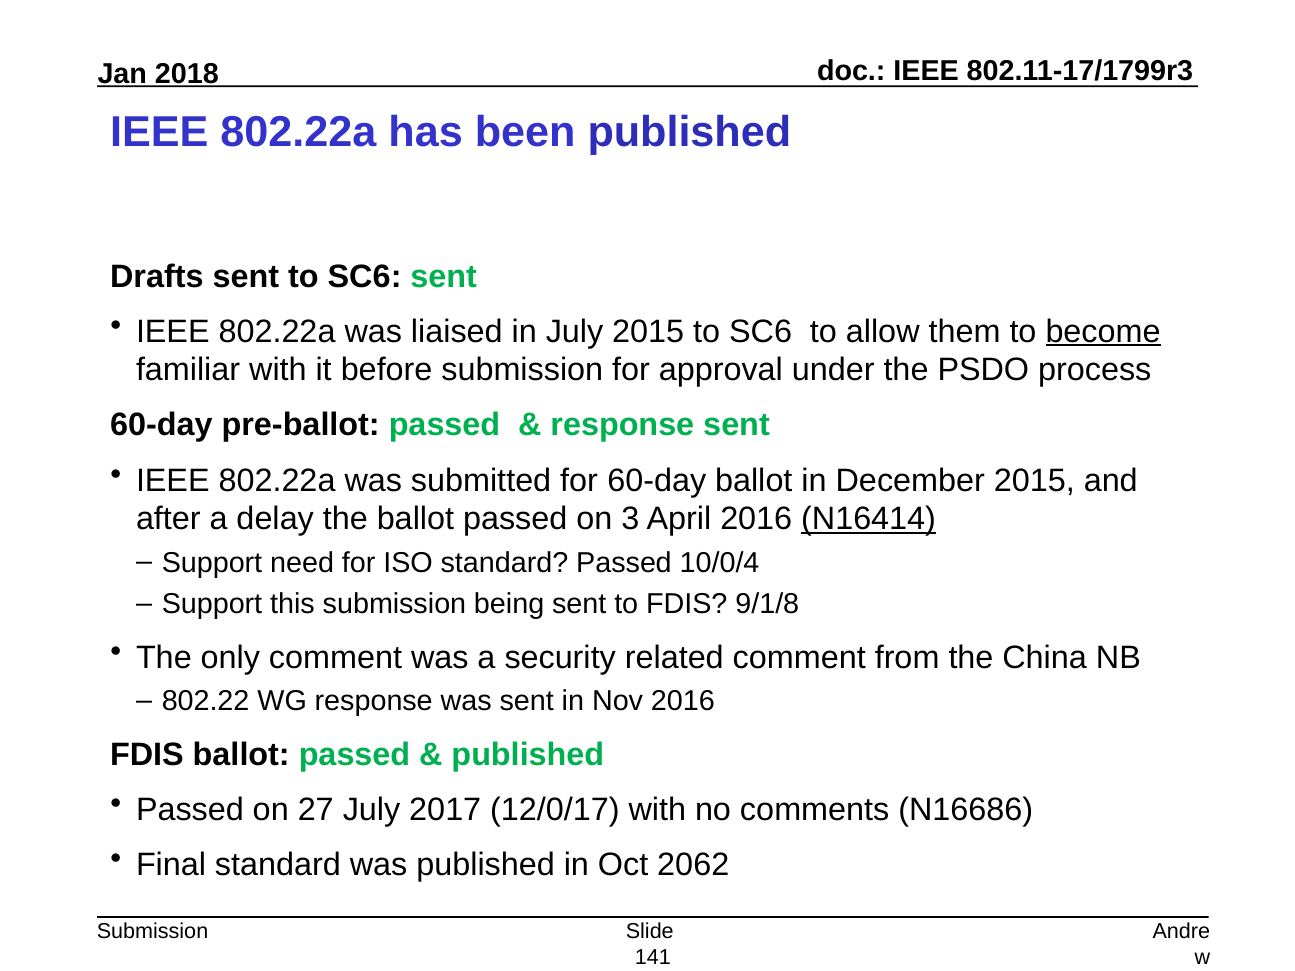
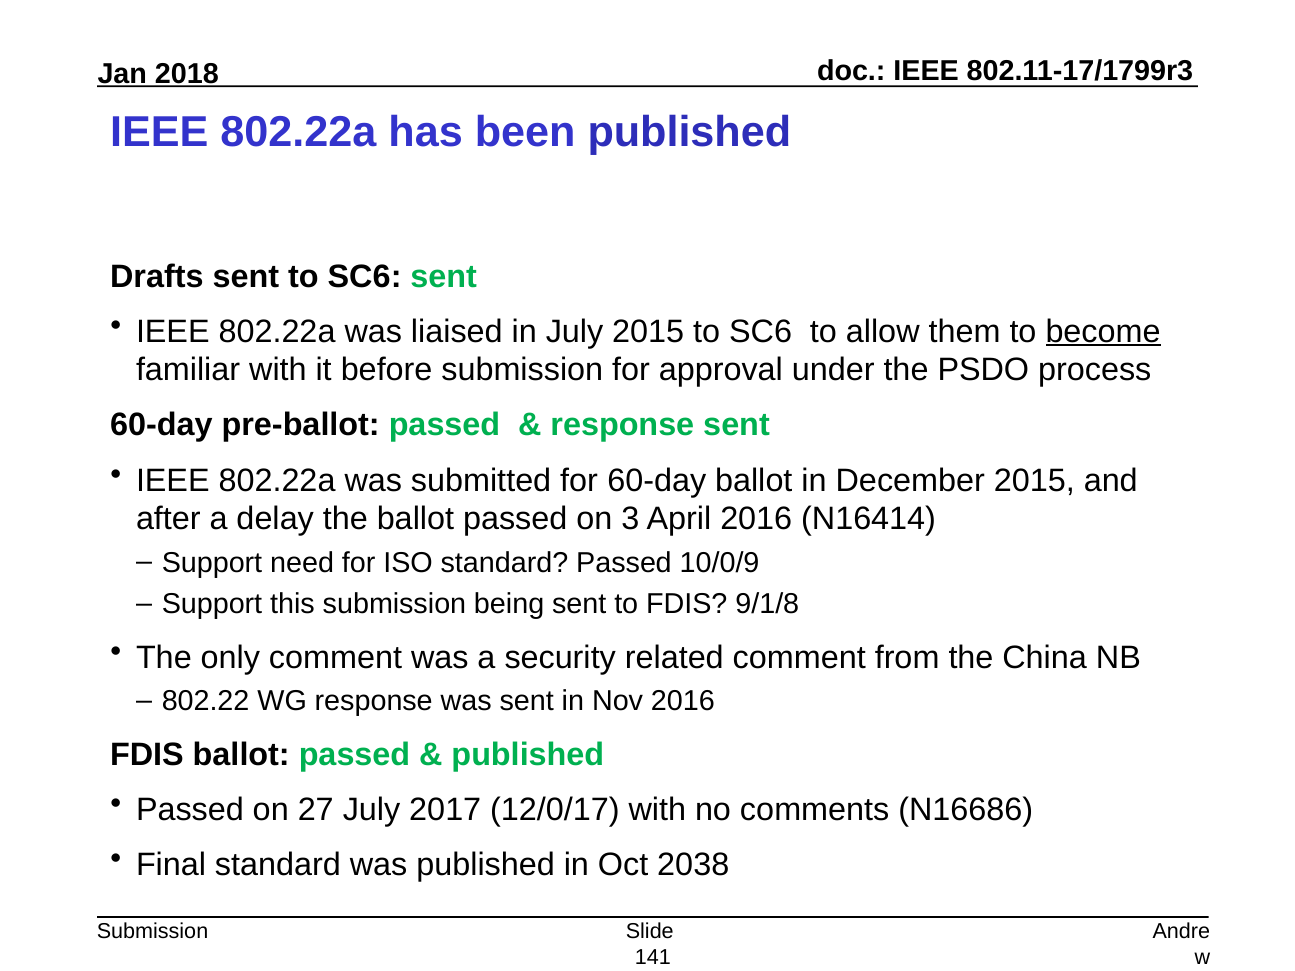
N16414 underline: present -> none
10/0/4: 10/0/4 -> 10/0/9
2062: 2062 -> 2038
